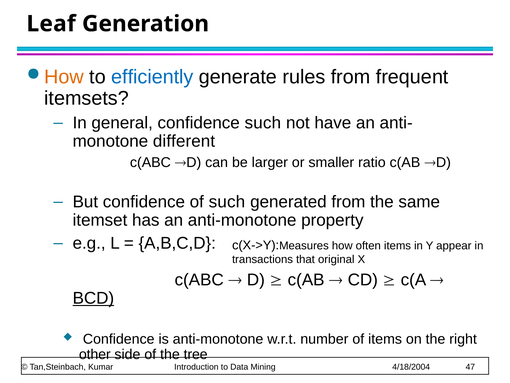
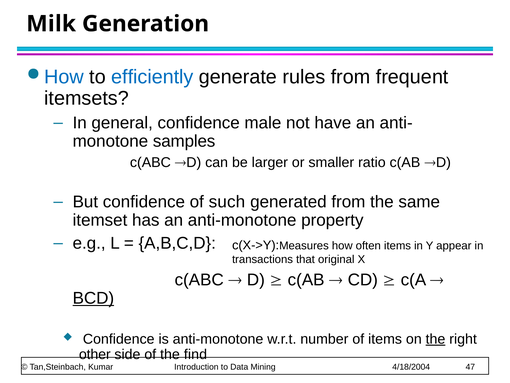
Leaf: Leaf -> Milk
How at (64, 77) colour: orange -> blue
confidence such: such -> male
different: different -> samples
the at (435, 339) underline: none -> present
tree: tree -> find
